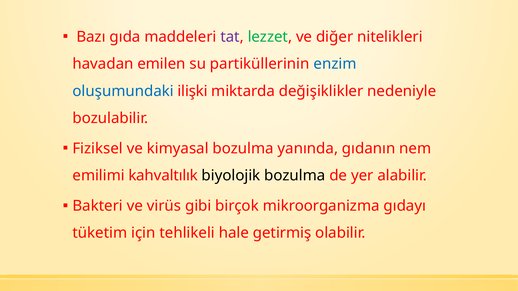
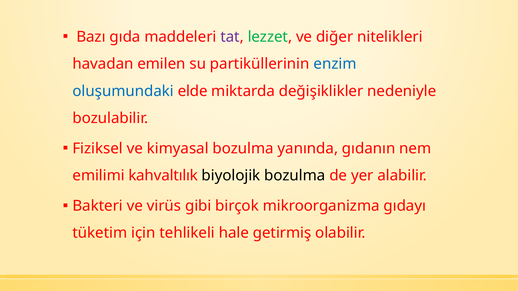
ilişki: ilişki -> elde
